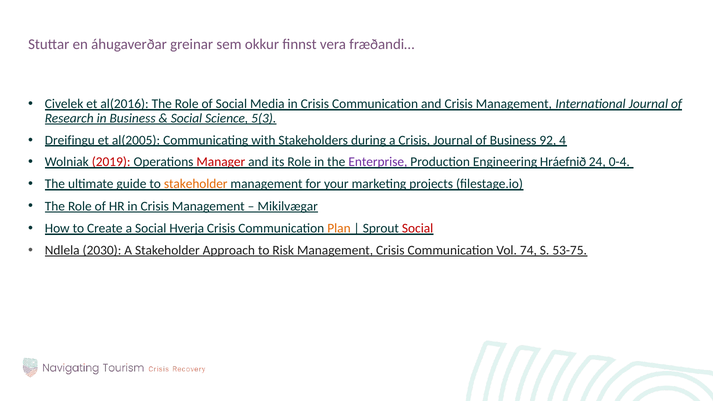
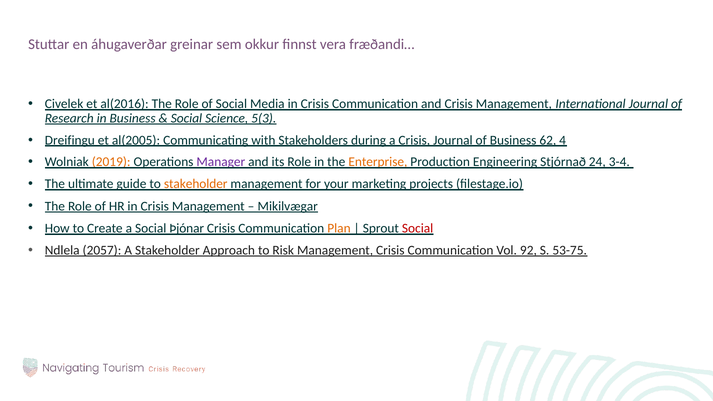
92: 92 -> 62
2019 colour: red -> orange
Manager colour: red -> purple
Enterprise colour: purple -> orange
Hráefnið: Hráefnið -> Stjórnað
0-4: 0-4 -> 3-4
Hverja: Hverja -> Þjónar
2030: 2030 -> 2057
74: 74 -> 92
